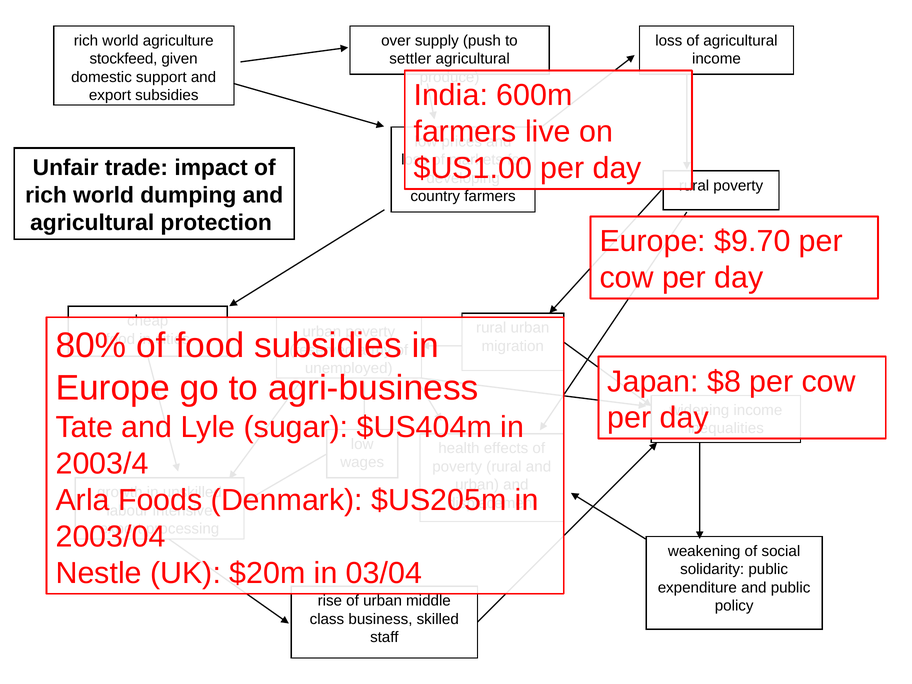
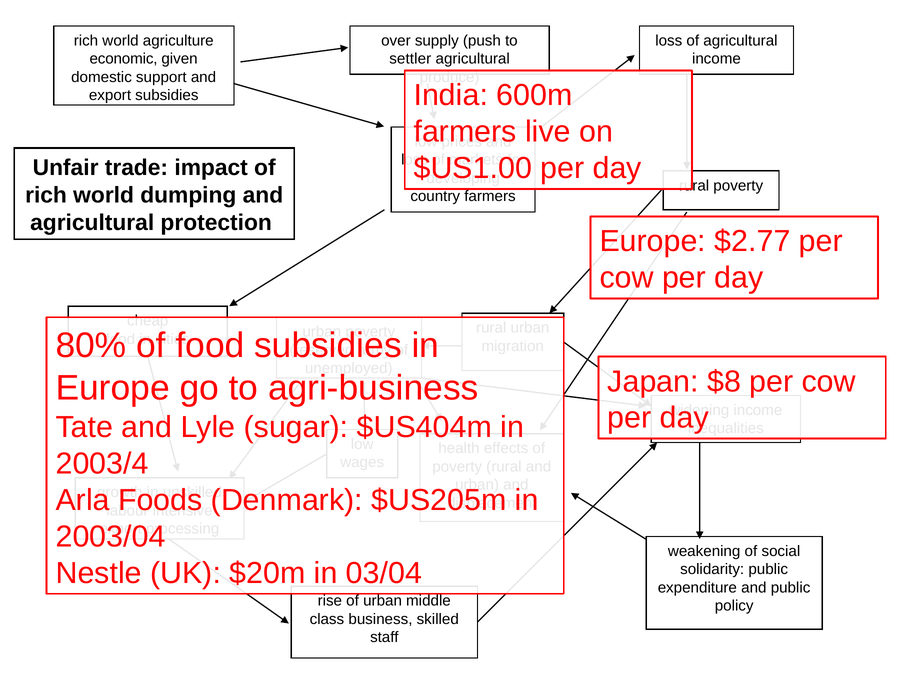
stockfeed: stockfeed -> economic
$9.70: $9.70 -> $2.77
